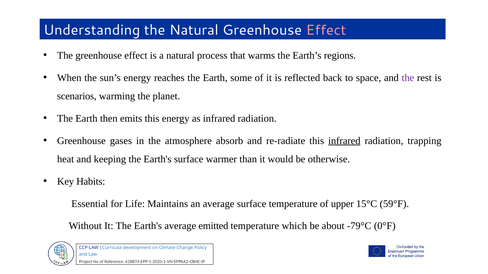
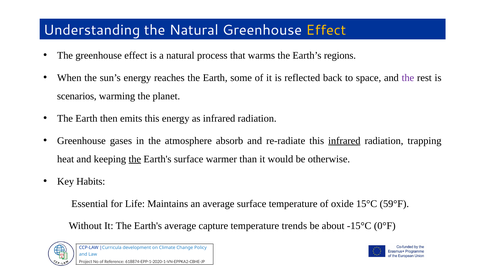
Effect at (326, 30) colour: pink -> yellow
the at (135, 159) underline: none -> present
upper: upper -> oxide
emitted: emitted -> capture
which: which -> trends
-79°C: -79°C -> -15°C
